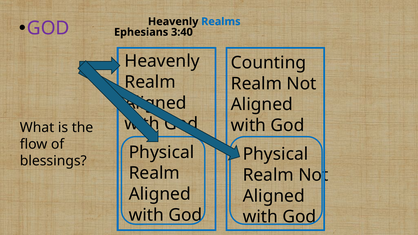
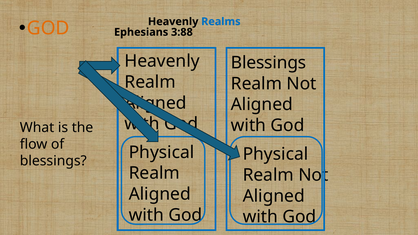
GOD at (48, 28) colour: purple -> orange
3:40: 3:40 -> 3:88
Counting at (269, 63): Counting -> Blessings
